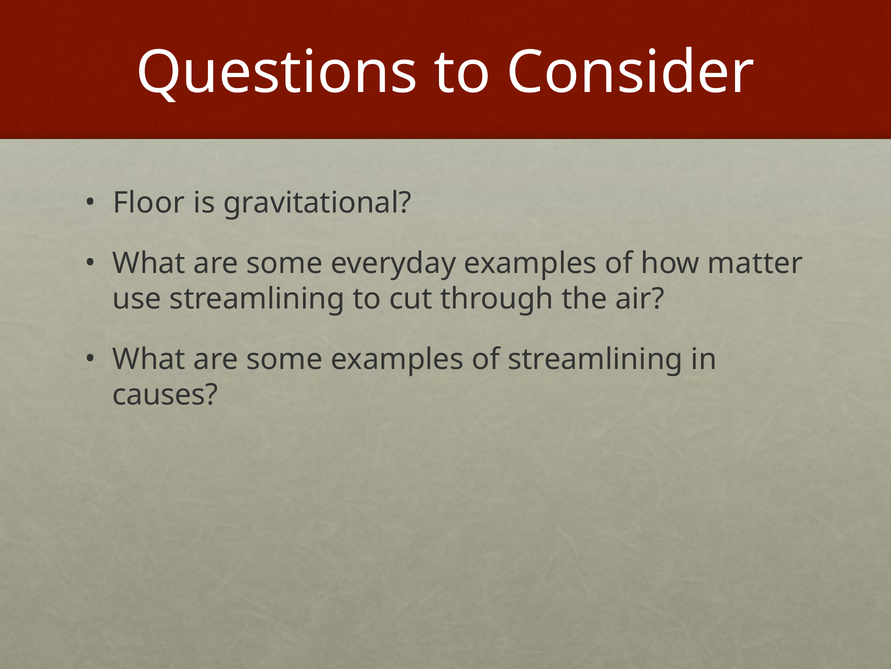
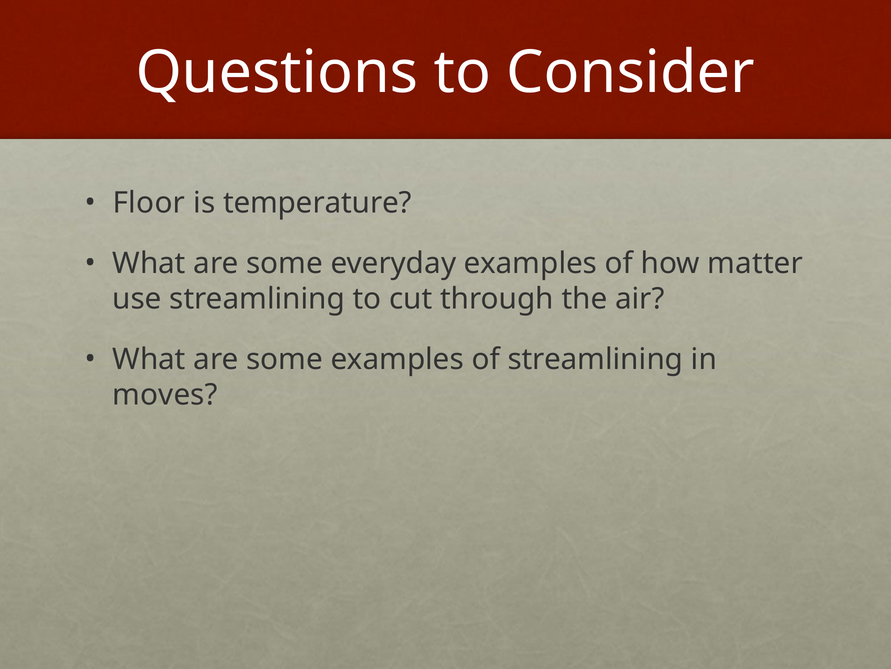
gravitational: gravitational -> temperature
causes: causes -> moves
